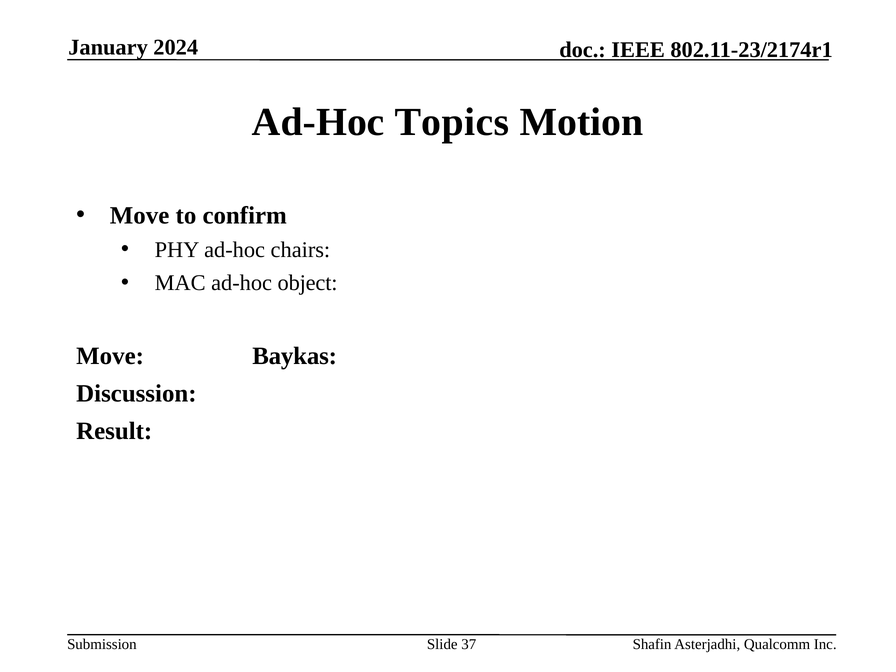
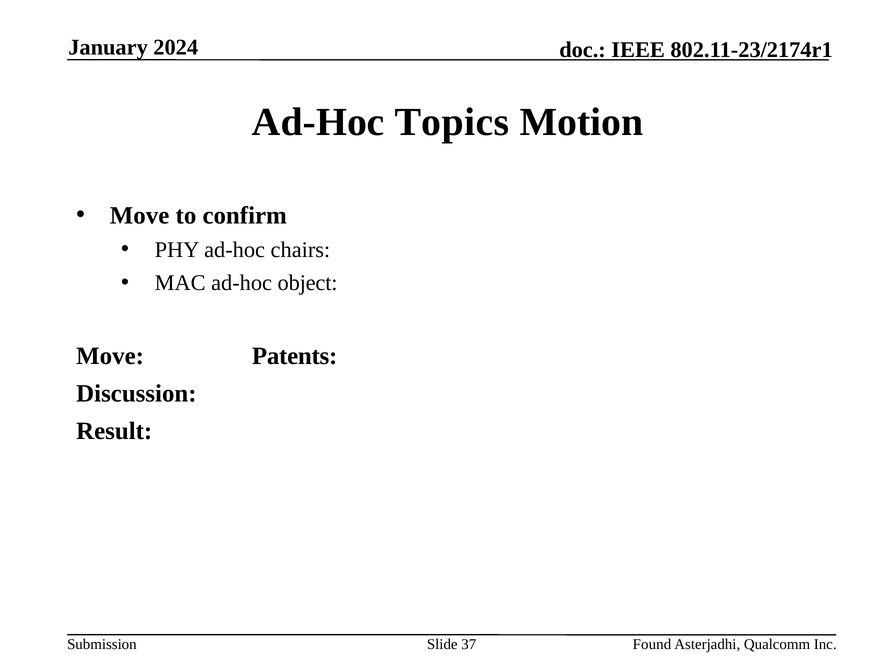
Baykas: Baykas -> Patents
Shafin: Shafin -> Found
